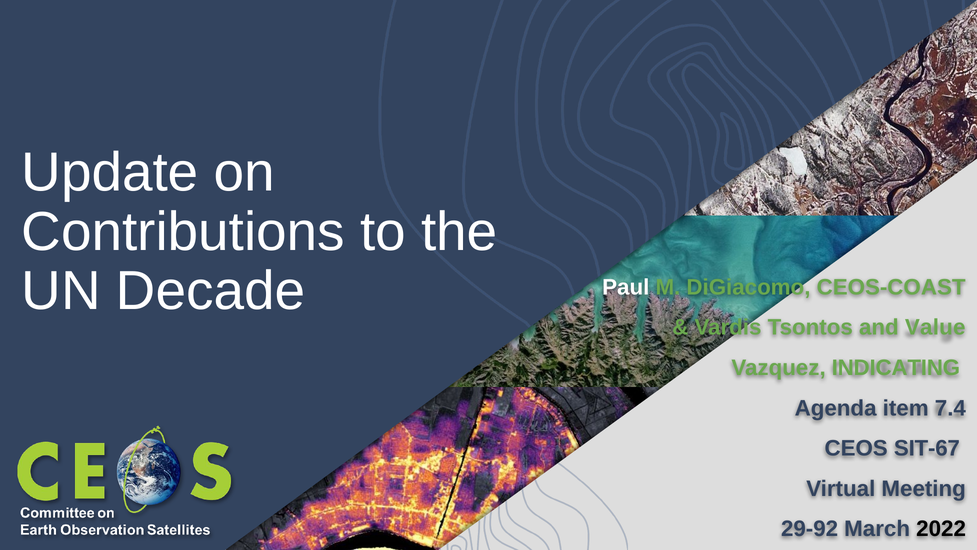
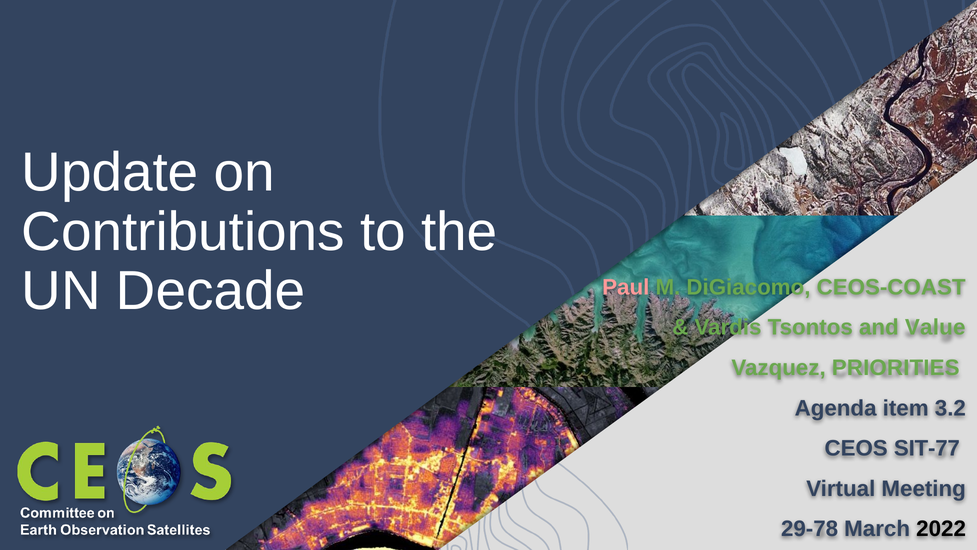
Paul colour: white -> pink
INDICATING: INDICATING -> PRIORITIES
7.4: 7.4 -> 3.2
SIT-67: SIT-67 -> SIT-77
29-92: 29-92 -> 29-78
